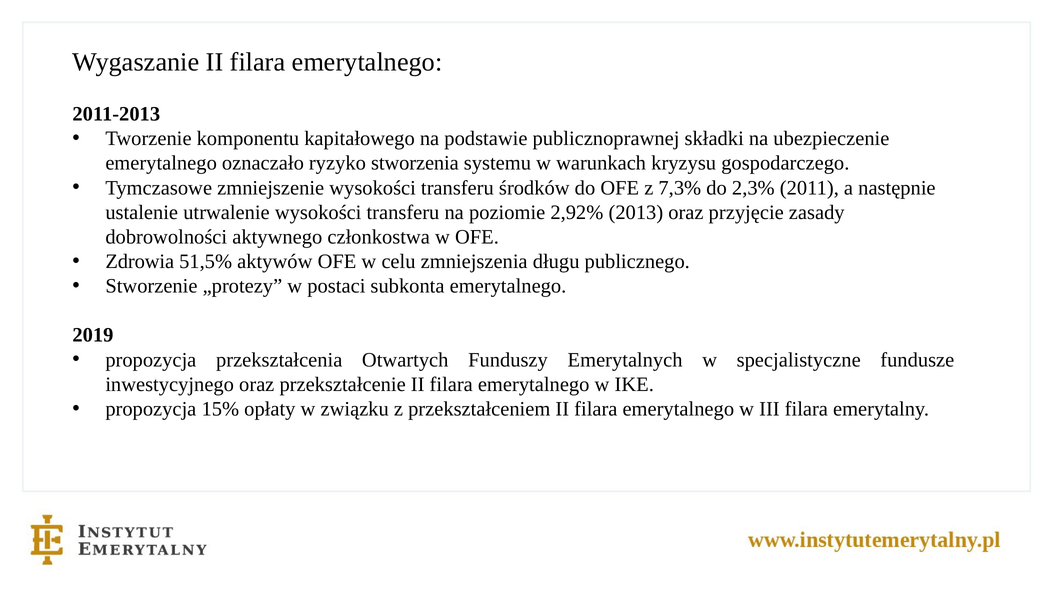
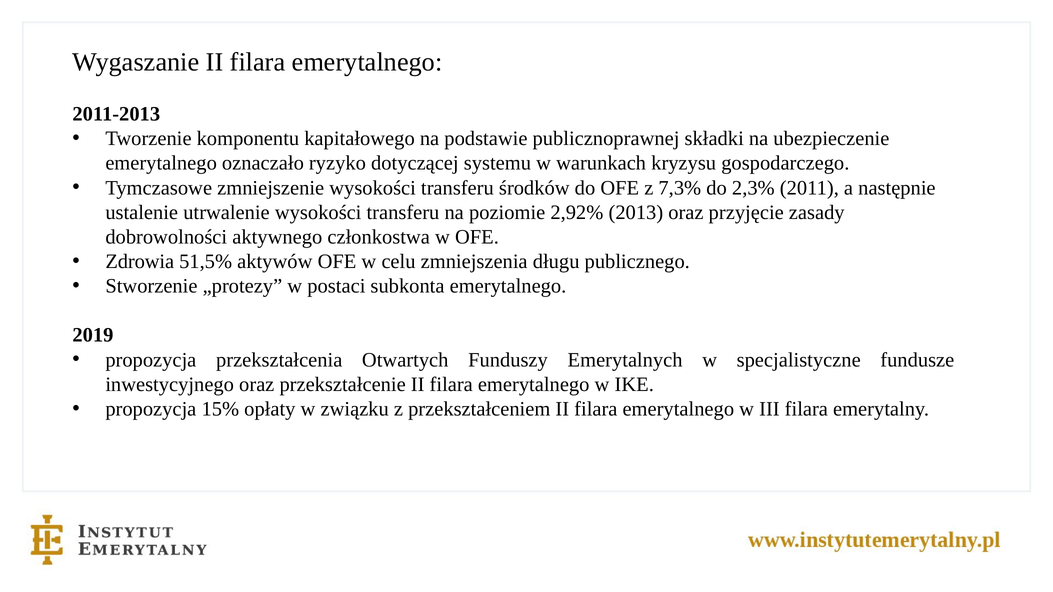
stworzenia: stworzenia -> dotyczącej
